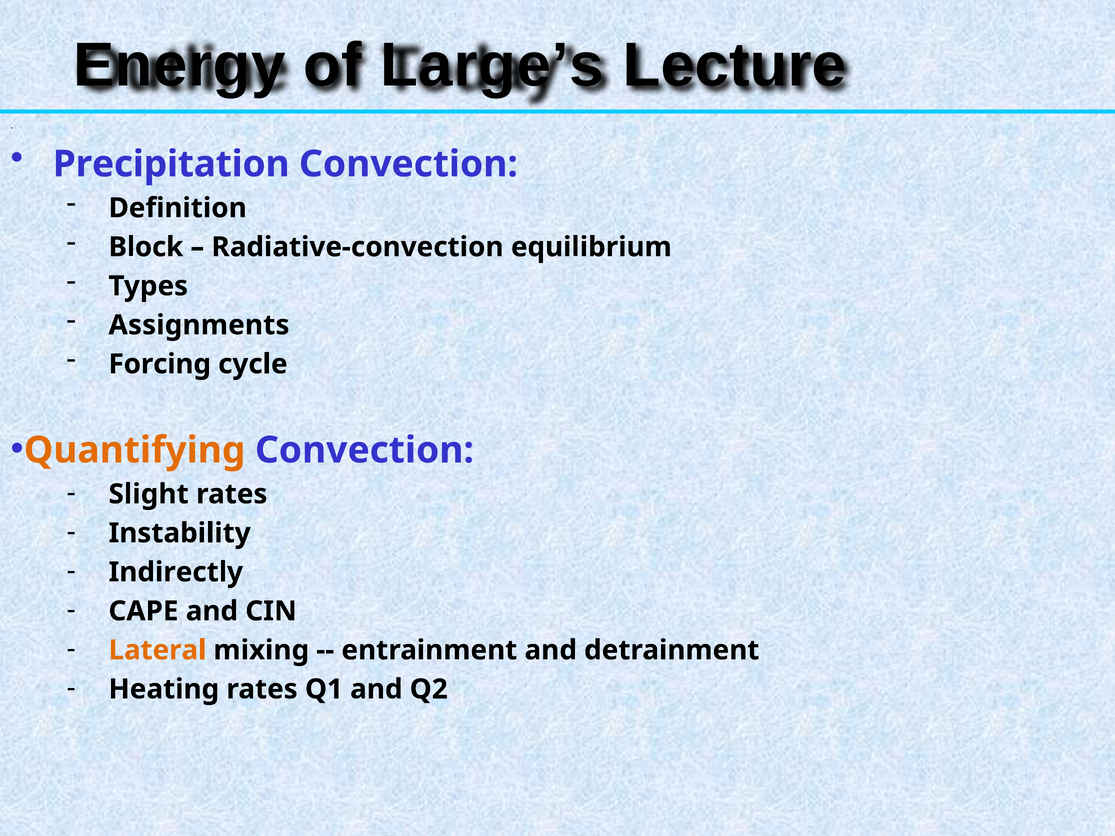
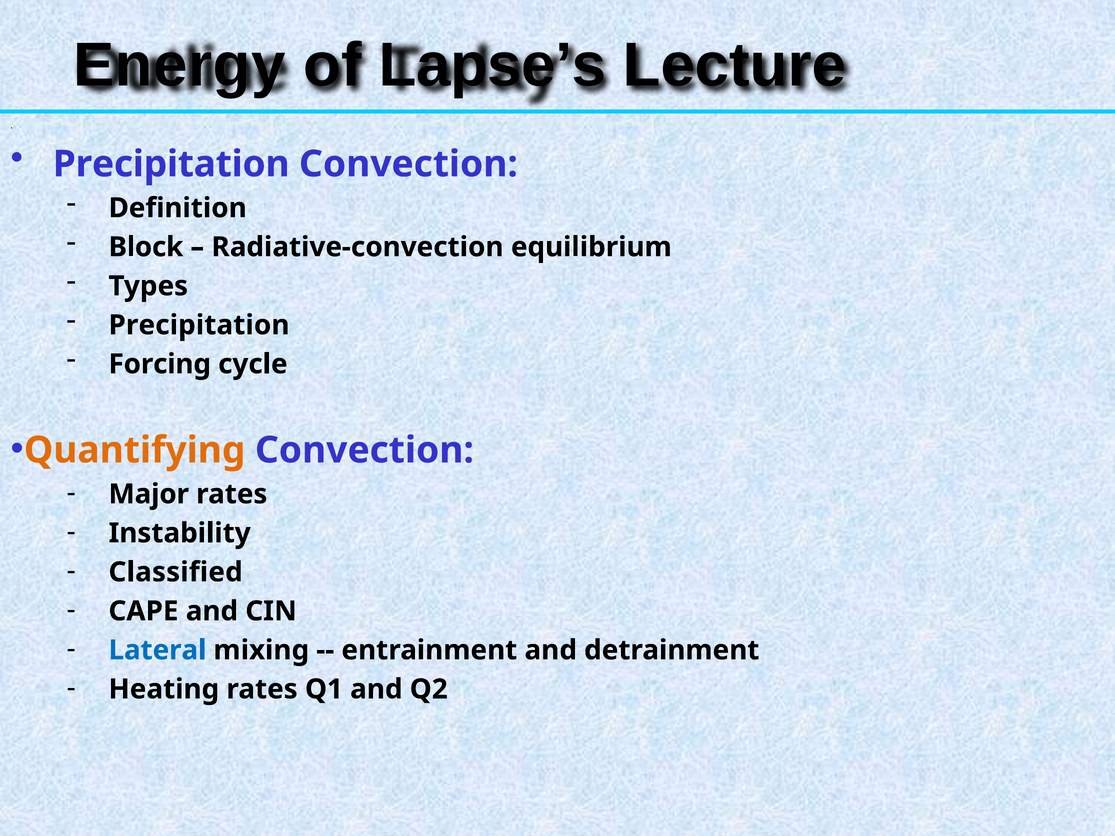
Large’s: Large’s -> Lapse’s
Assignments at (199, 325): Assignments -> Precipitation
Slight: Slight -> Major
Indirectly: Indirectly -> Classified
Lateral colour: orange -> blue
